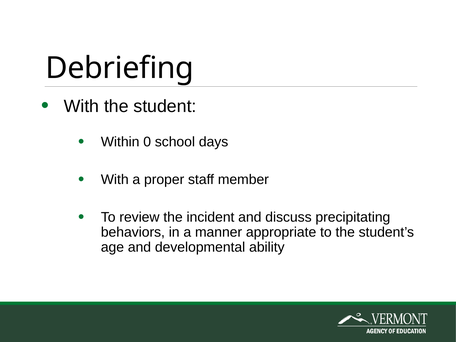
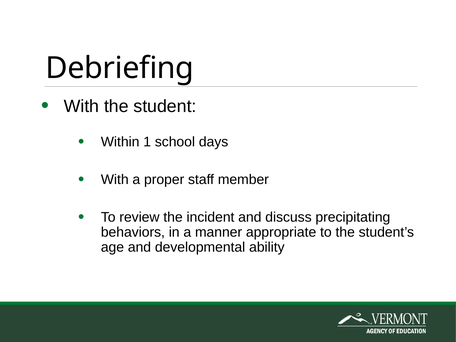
0: 0 -> 1
